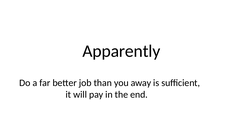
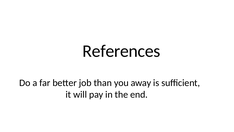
Apparently: Apparently -> References
